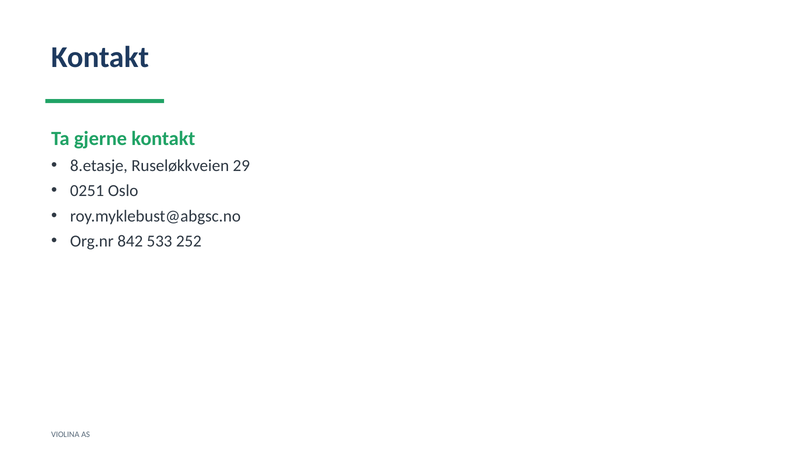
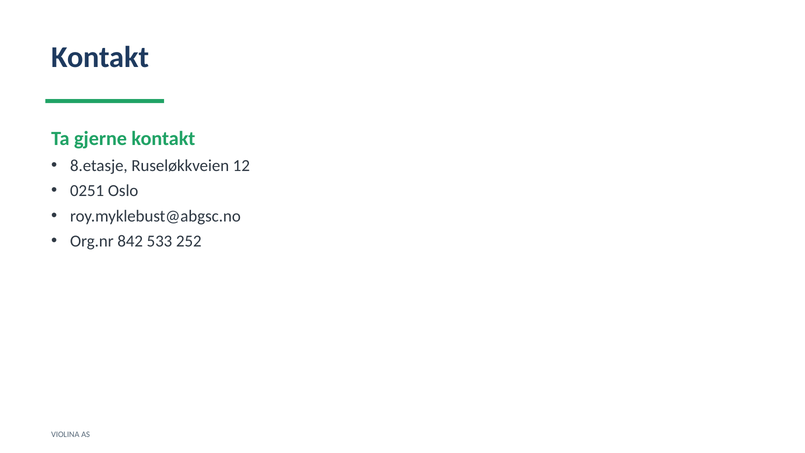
29: 29 -> 12
